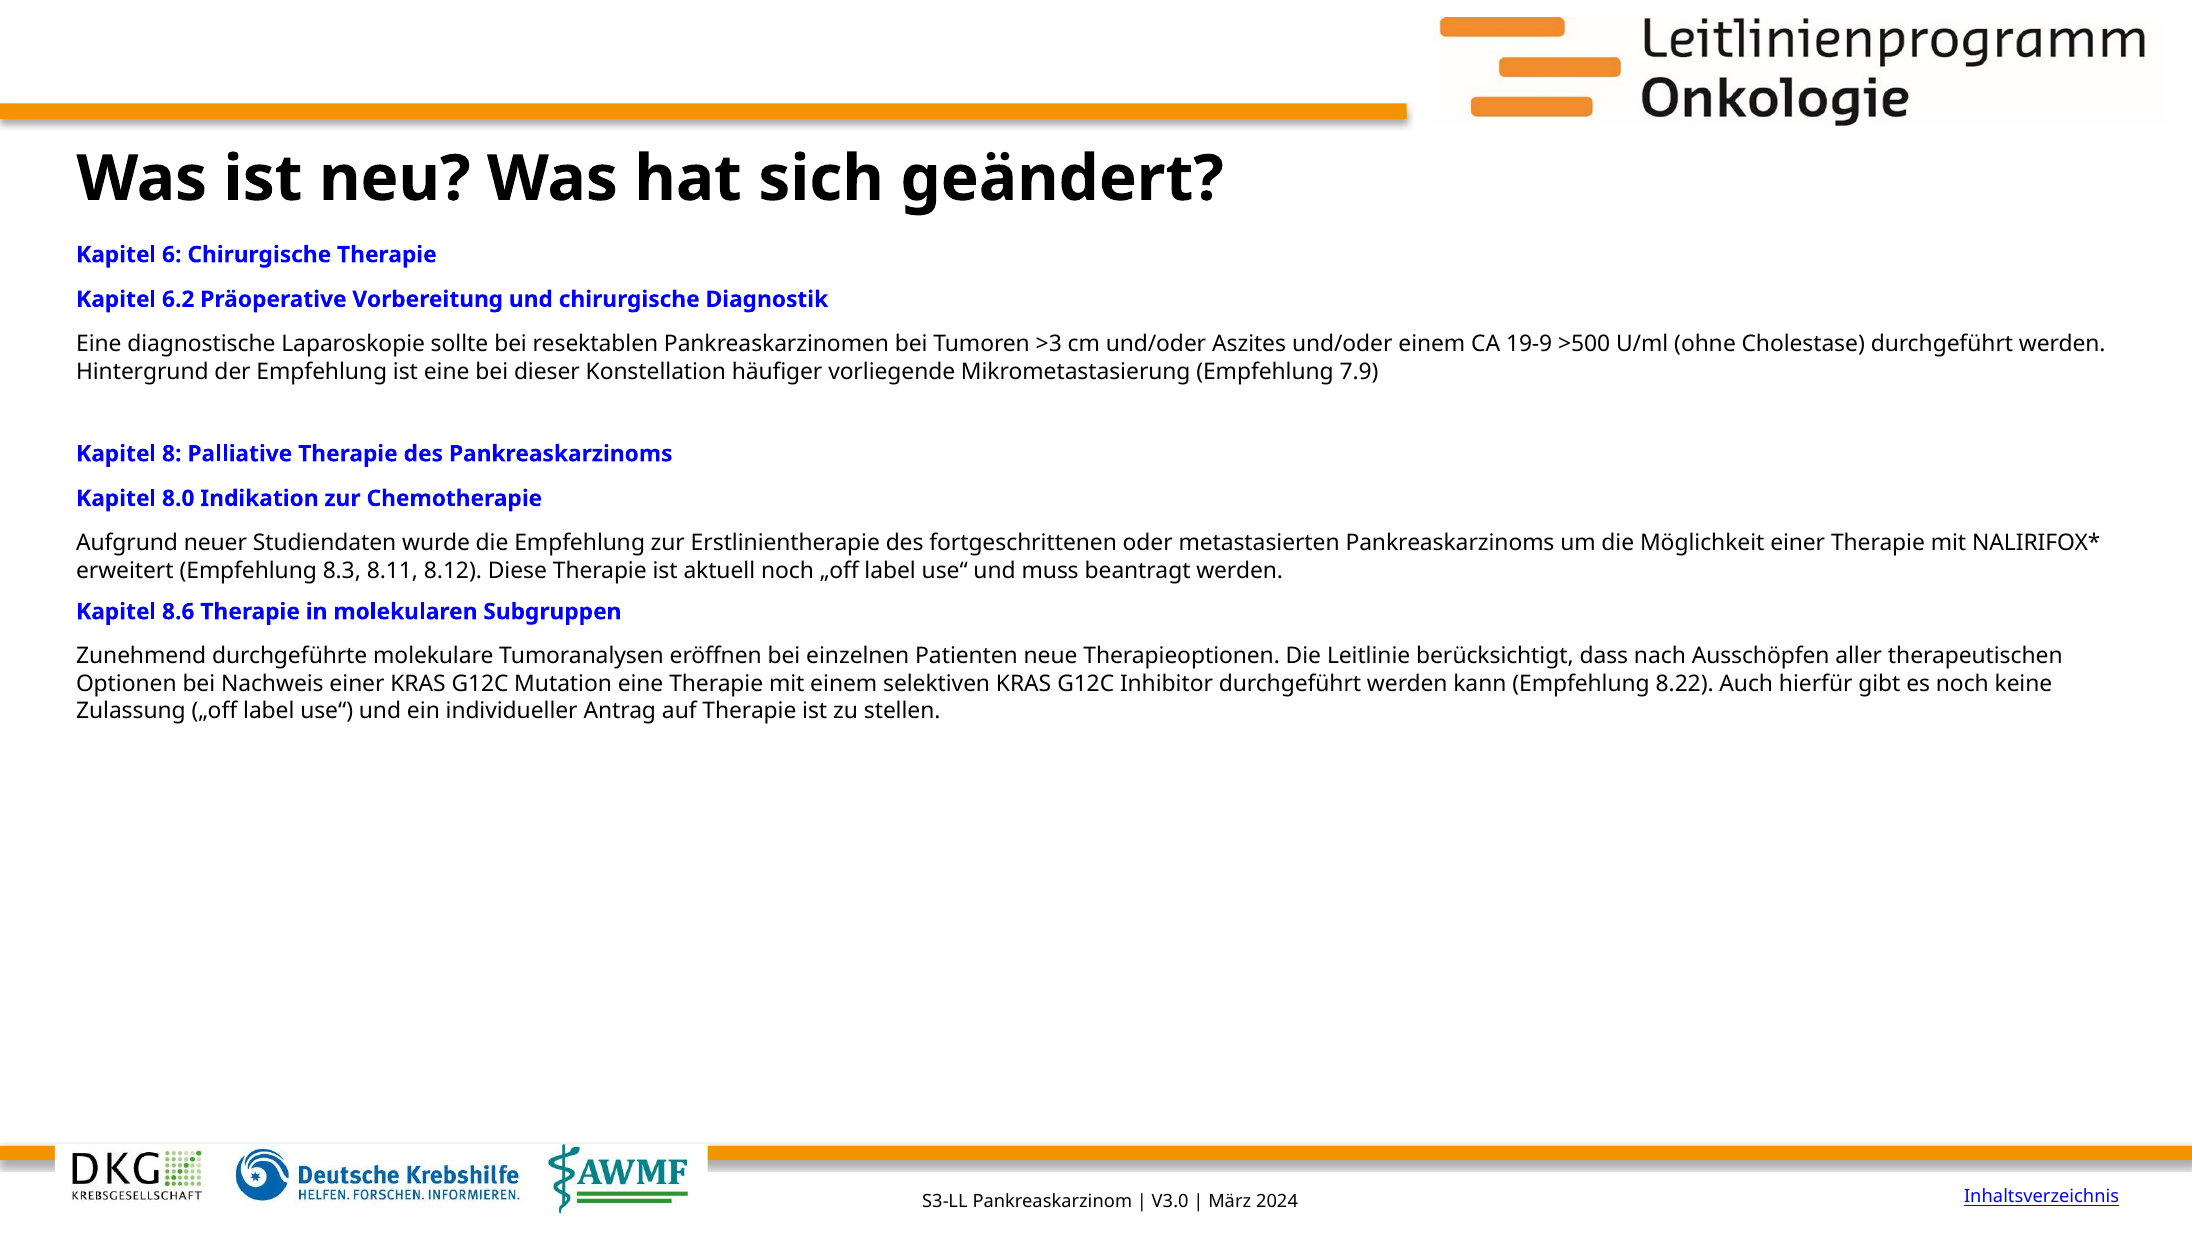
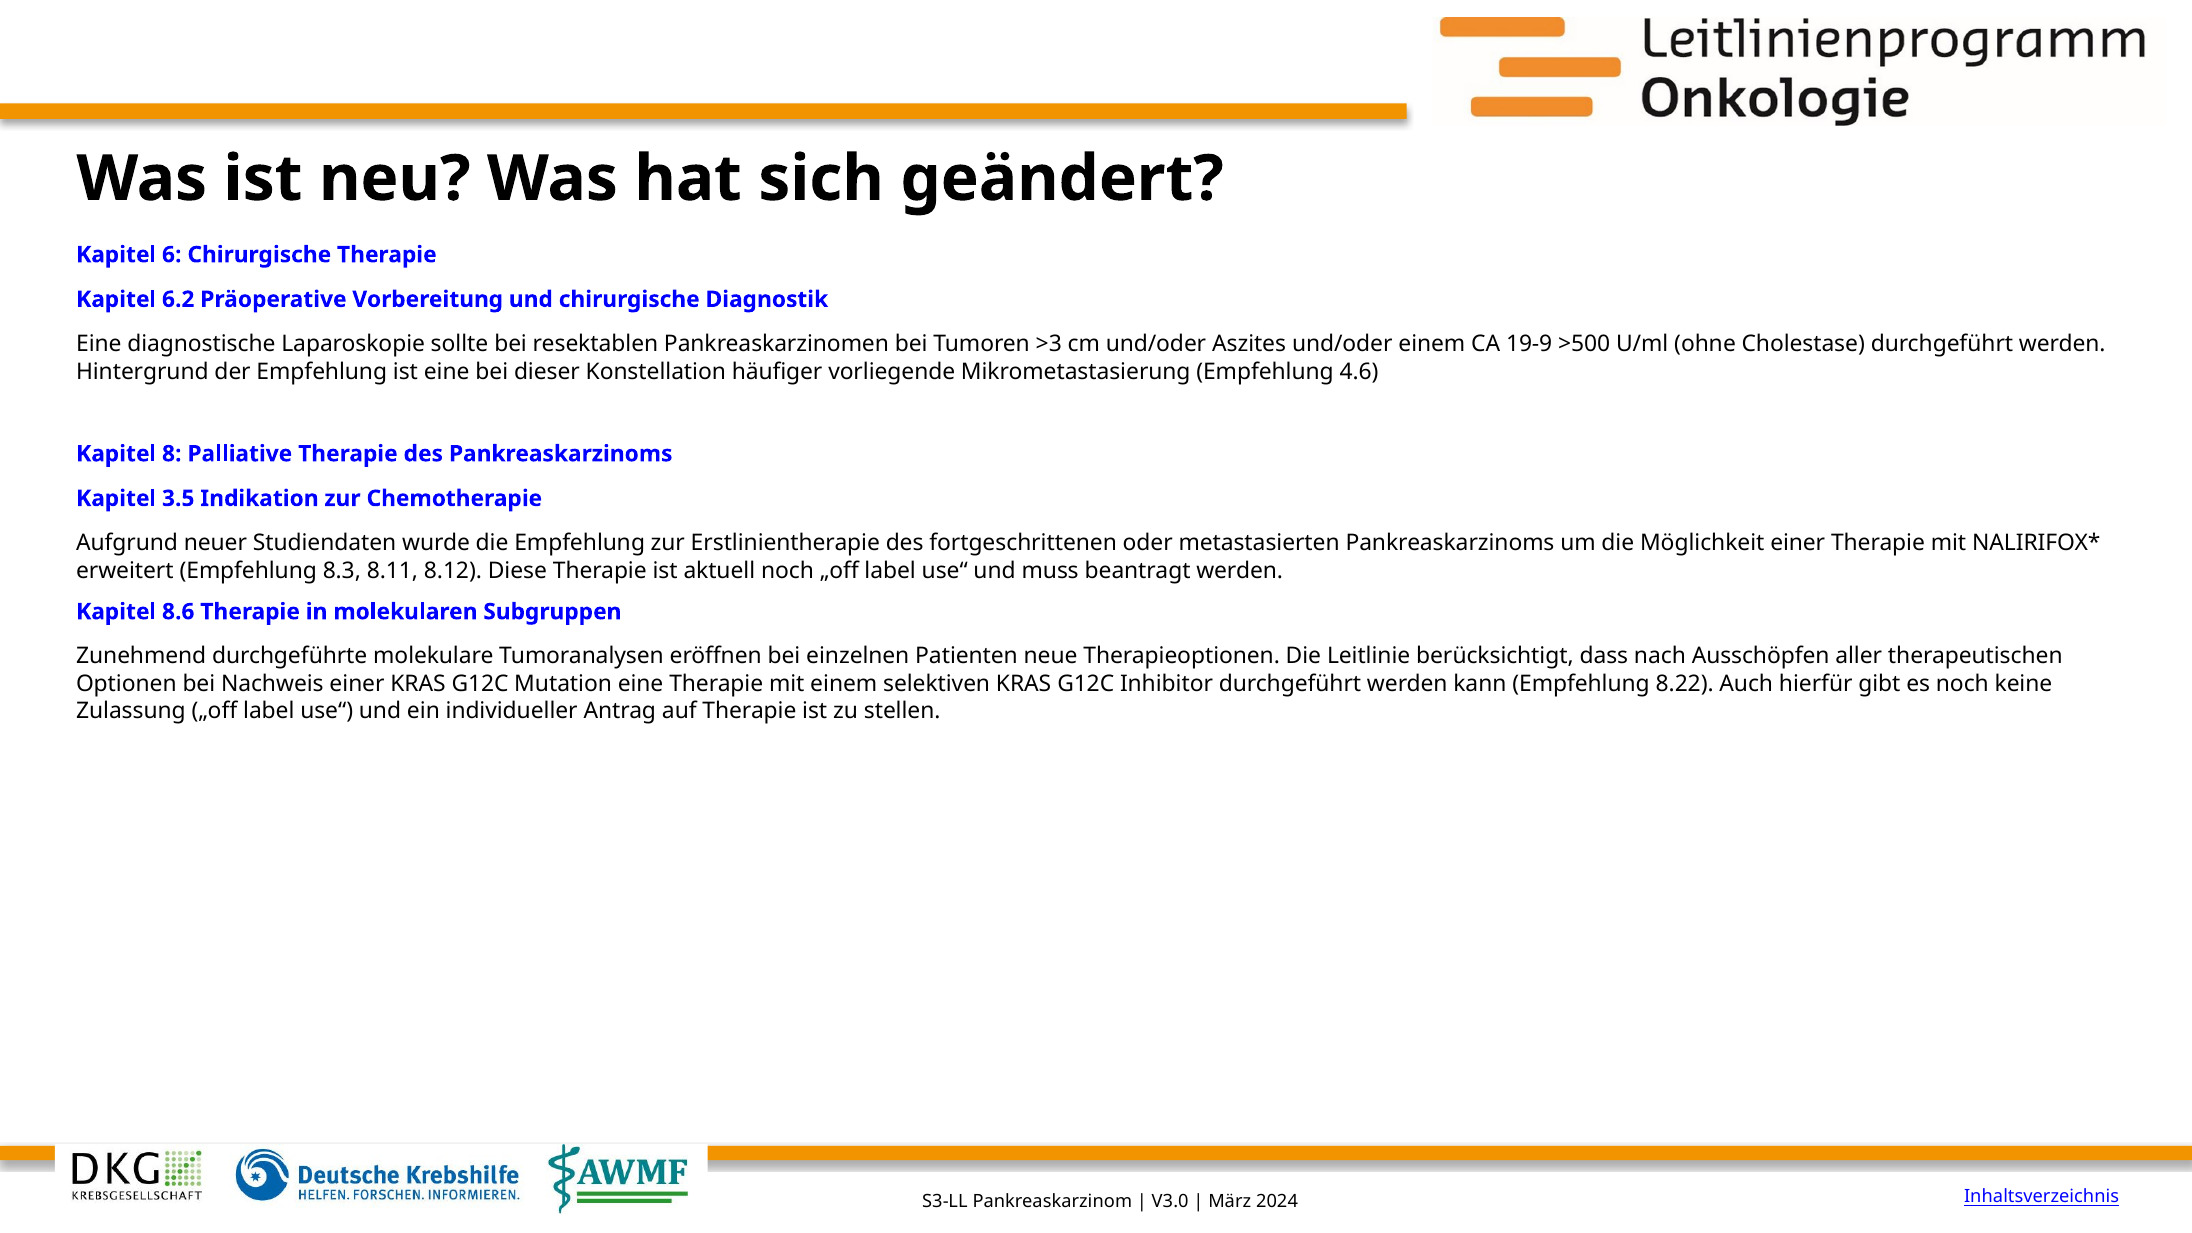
7.9: 7.9 -> 4.6
8.0: 8.0 -> 3.5
